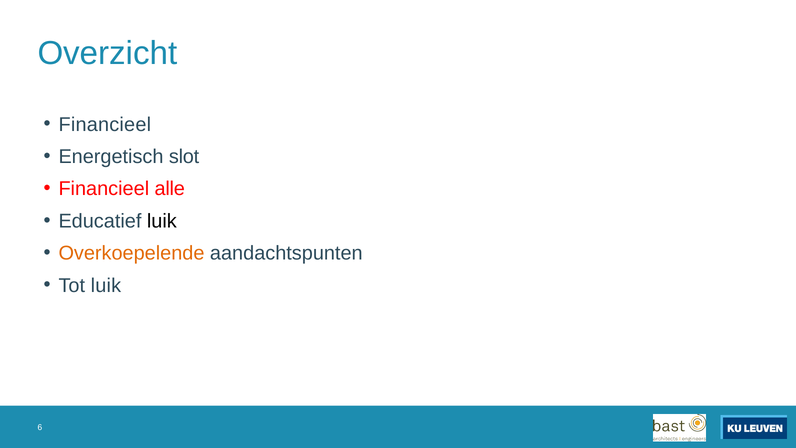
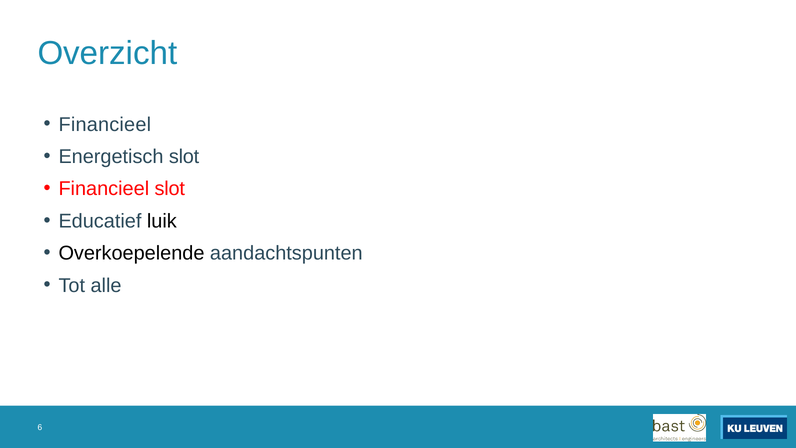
Financieel alle: alle -> slot
Overkoepelende colour: orange -> black
Tot luik: luik -> alle
